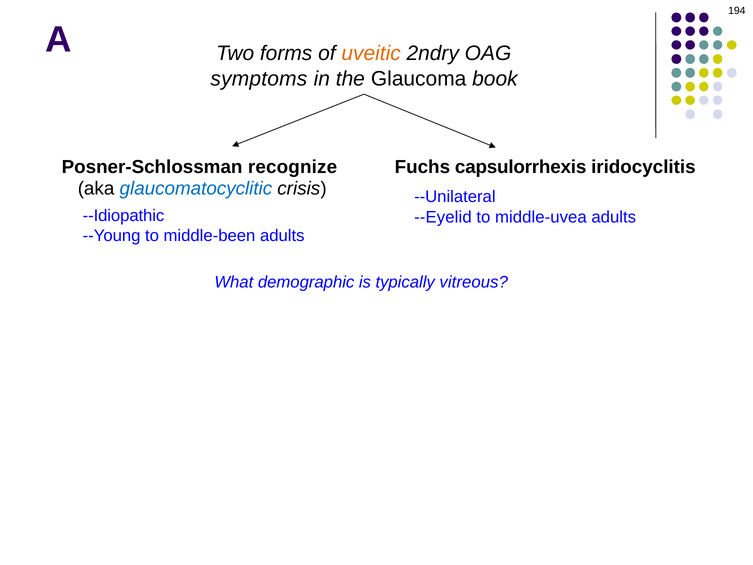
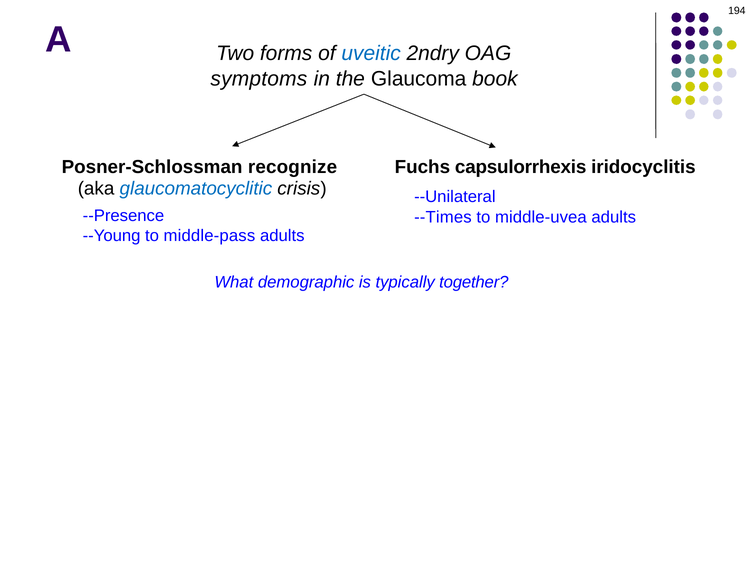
uveitic colour: orange -> blue
--Idiopathic: --Idiopathic -> --Presence
--Eyelid: --Eyelid -> --Times
middle-been: middle-been -> middle-pass
vitreous: vitreous -> together
